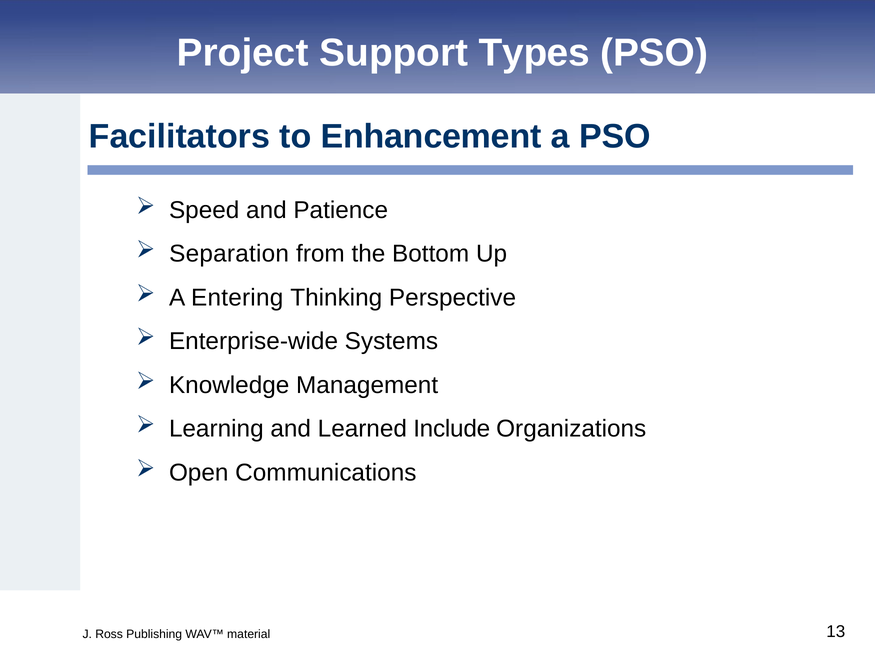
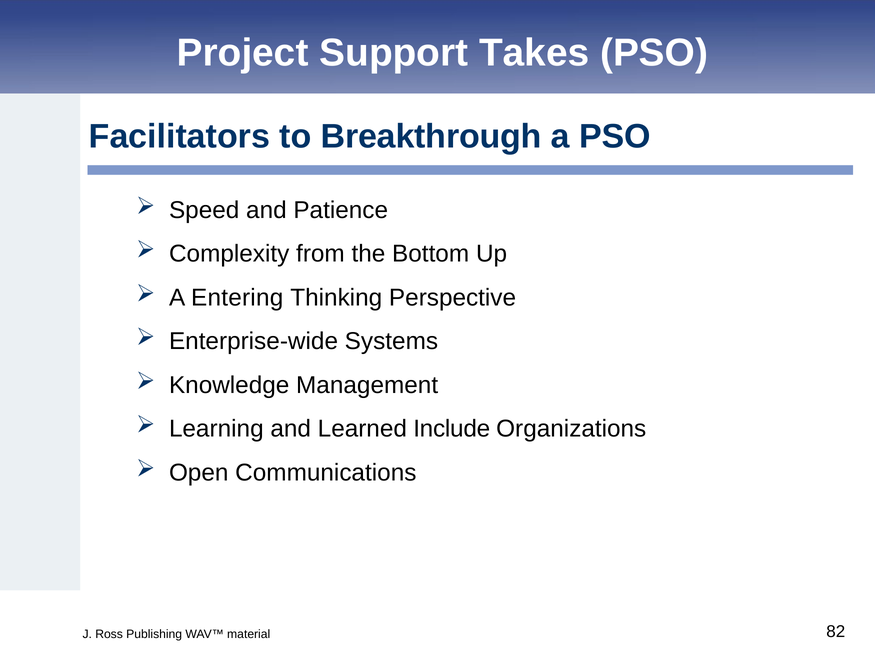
Types: Types -> Takes
Enhancement: Enhancement -> Breakthrough
Separation: Separation -> Complexity
13: 13 -> 82
